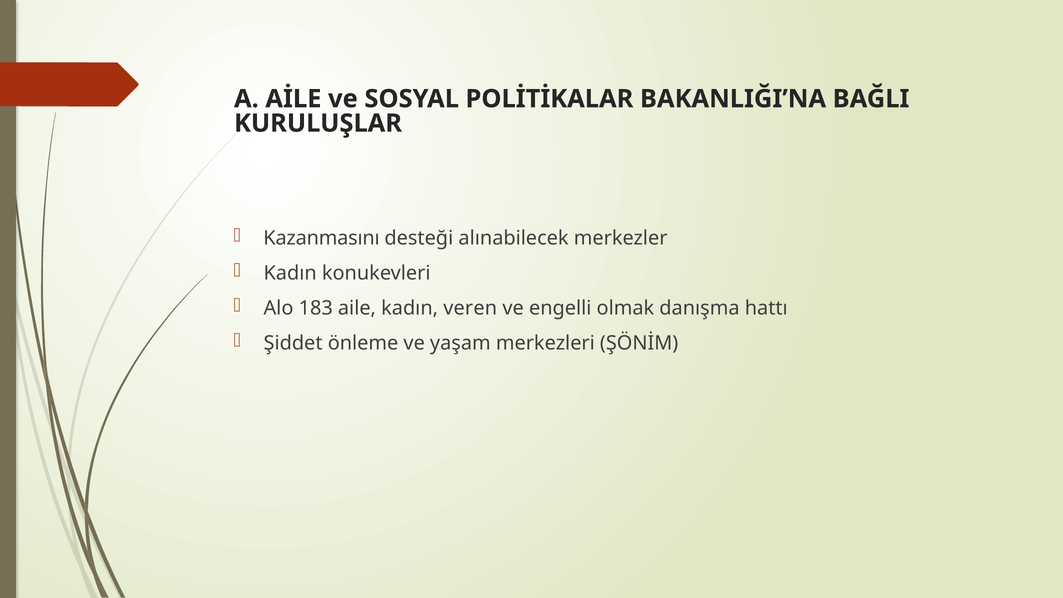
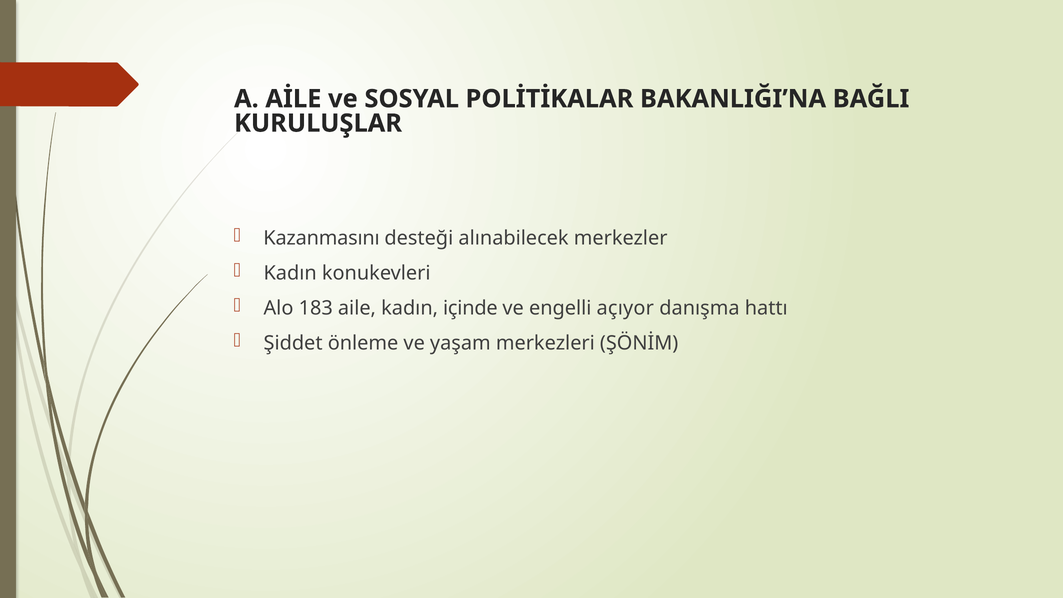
veren: veren -> içinde
olmak: olmak -> açıyor
